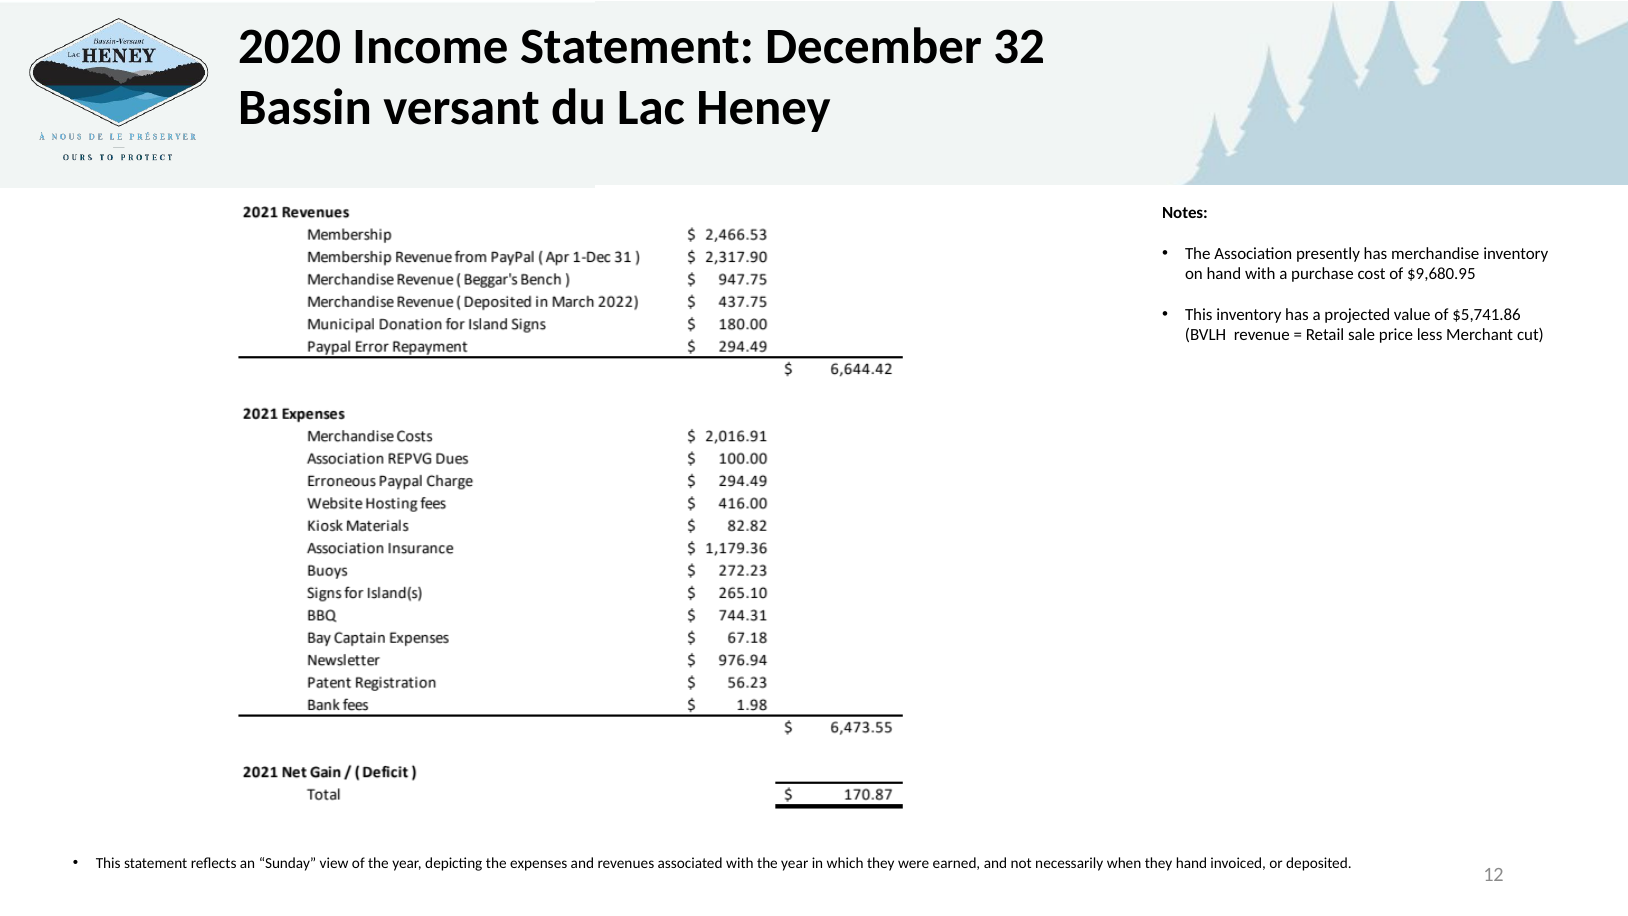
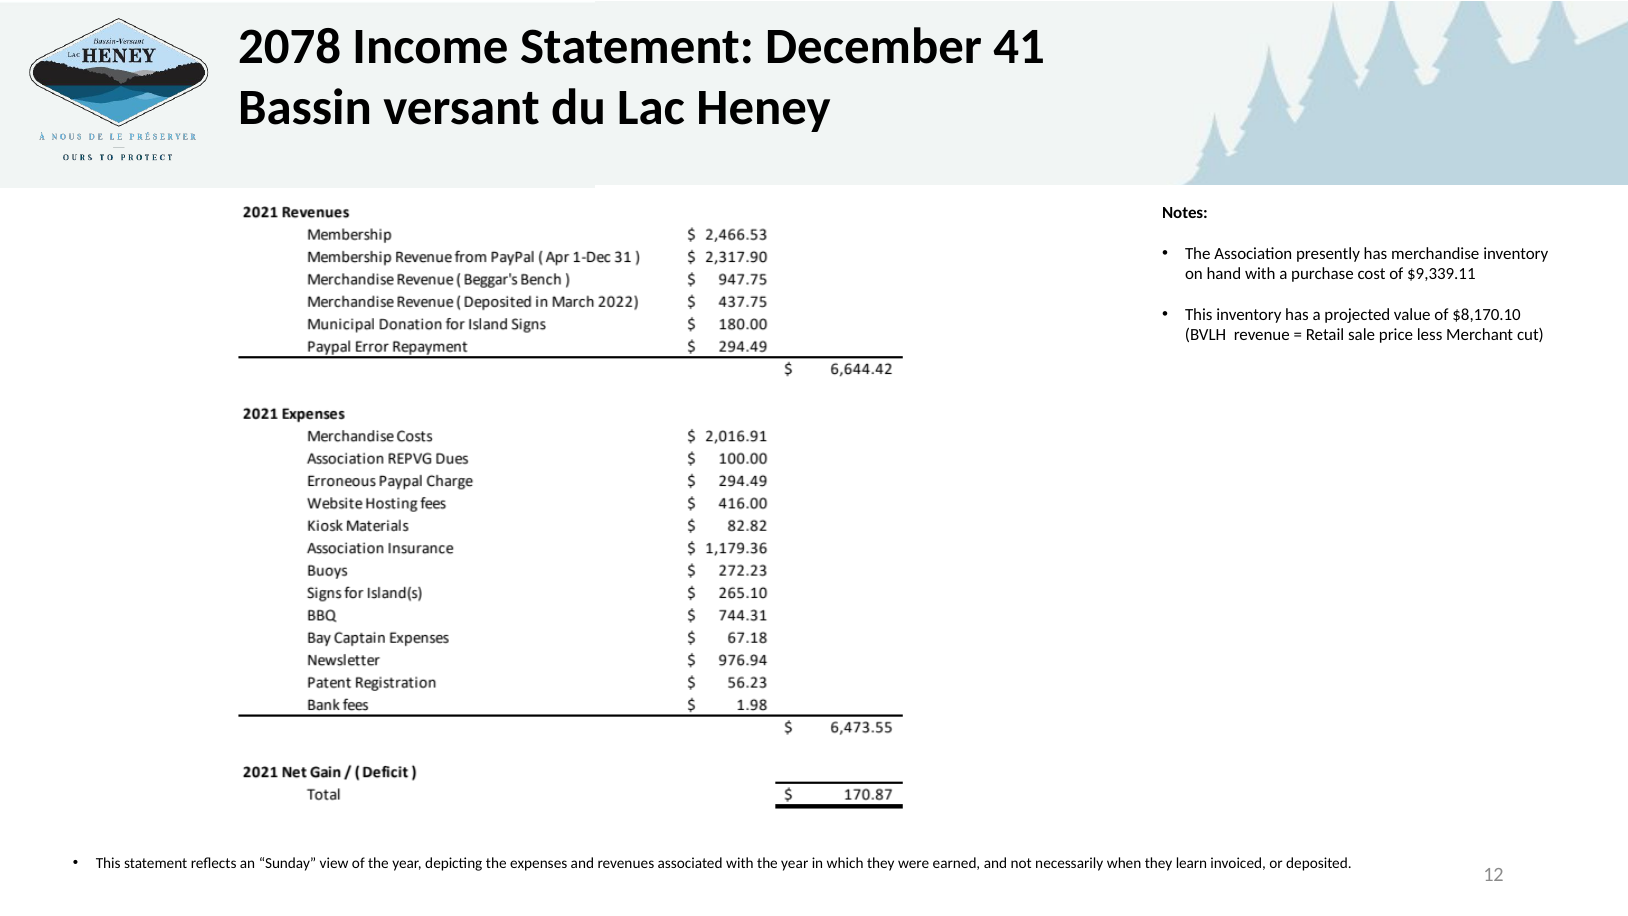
2020: 2020 -> 2078
32: 32 -> 41
$9,680.95: $9,680.95 -> $9,339.11
$5,741.86: $5,741.86 -> $8,170.10
they hand: hand -> learn
